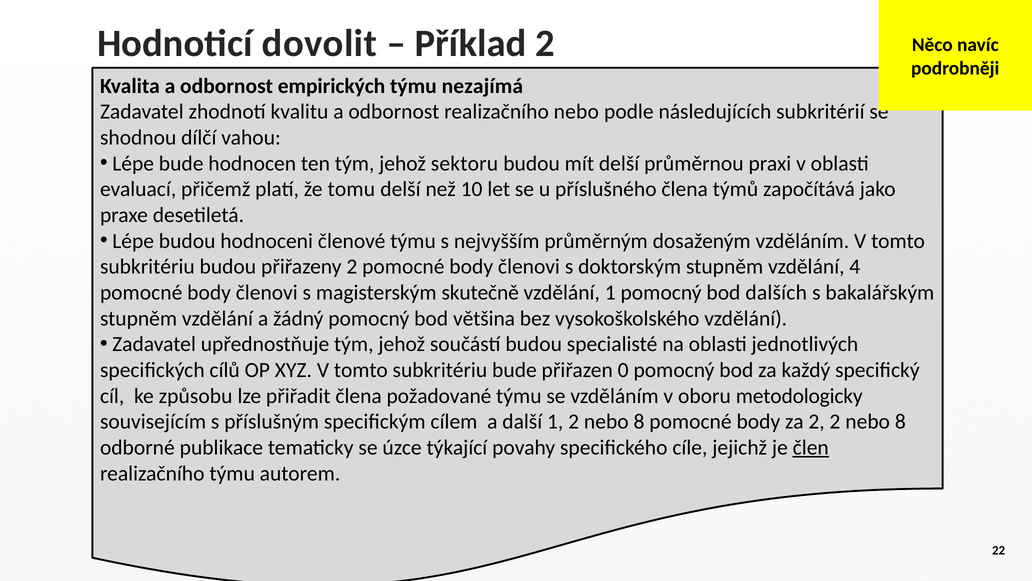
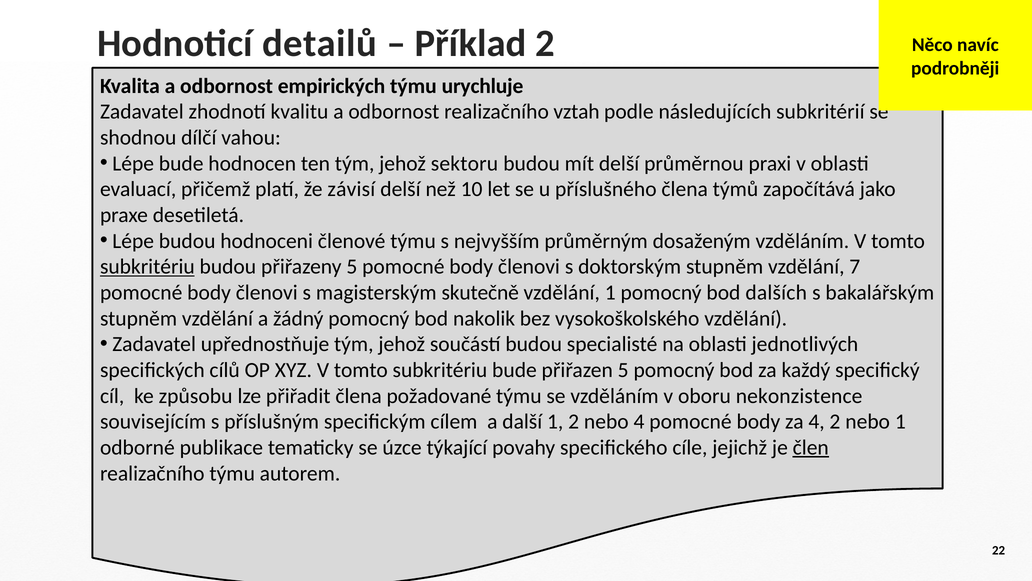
dovolit: dovolit -> detailů
nezajímá: nezajímá -> urychluje
realizačního nebo: nebo -> vztah
tomu: tomu -> závisí
subkritériu at (147, 267) underline: none -> present
přiřazeny 2: 2 -> 5
4: 4 -> 7
většina: většina -> nakolik
přiřazen 0: 0 -> 5
metodologicky: metodologicky -> nekonzistence
1 2 nebo 8: 8 -> 4
za 2: 2 -> 4
8 at (900, 421): 8 -> 1
